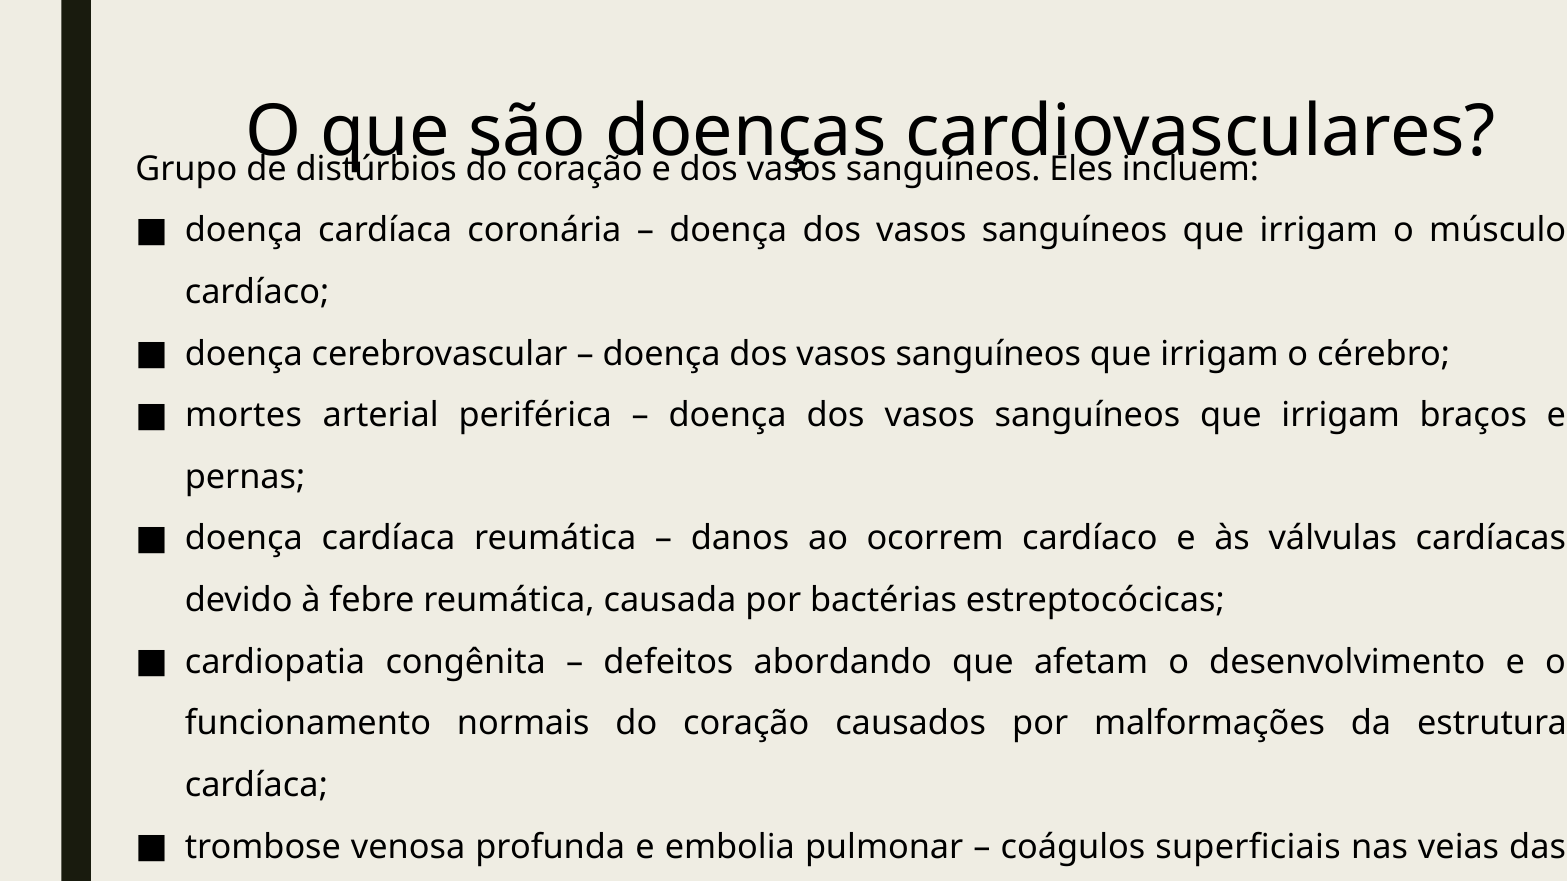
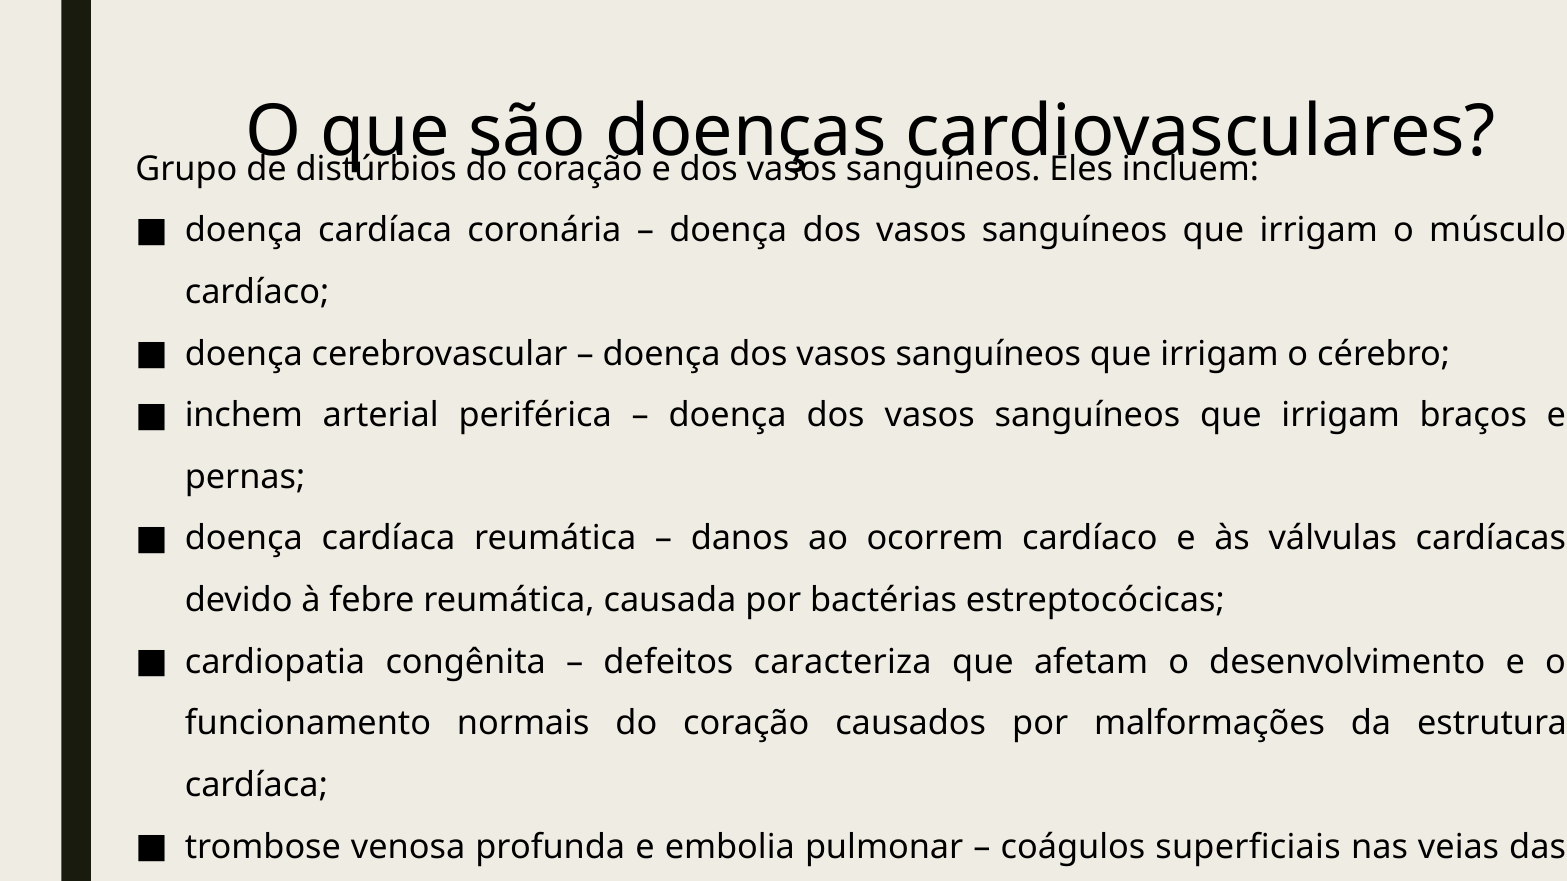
mortes: mortes -> inchem
abordando: abordando -> caracteriza
